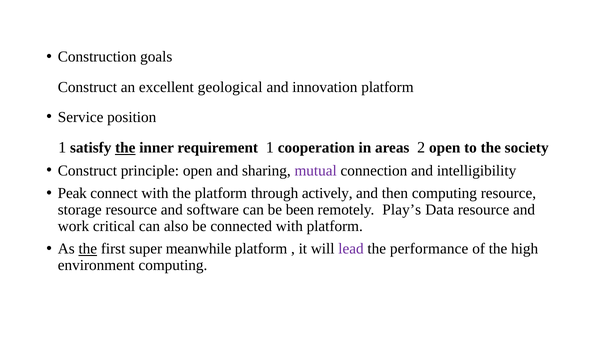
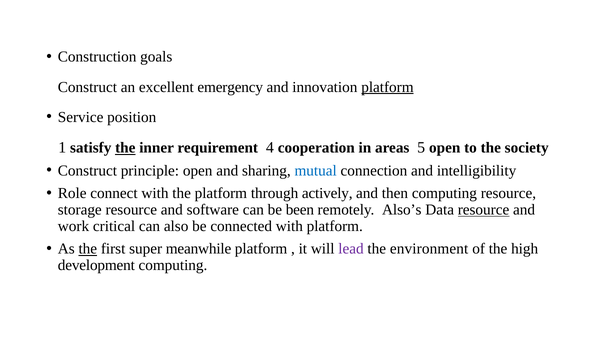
geological: geological -> emergency
platform at (387, 87) underline: none -> present
requirement 1: 1 -> 4
2: 2 -> 5
mutual colour: purple -> blue
Peak: Peak -> Role
Play’s: Play’s -> Also’s
resource at (484, 210) underline: none -> present
performance: performance -> environment
environment: environment -> development
